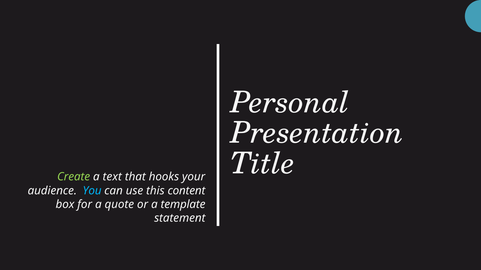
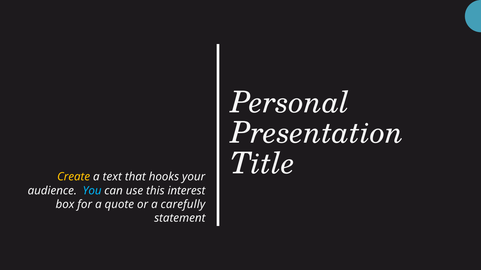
Create colour: light green -> yellow
content: content -> interest
template: template -> carefully
